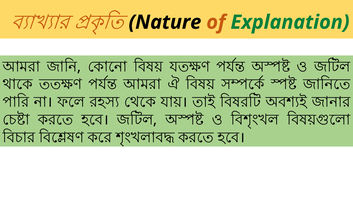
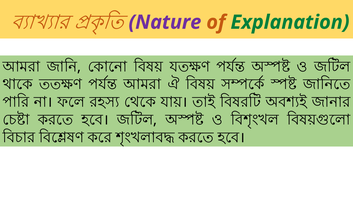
Nature colour: black -> purple
